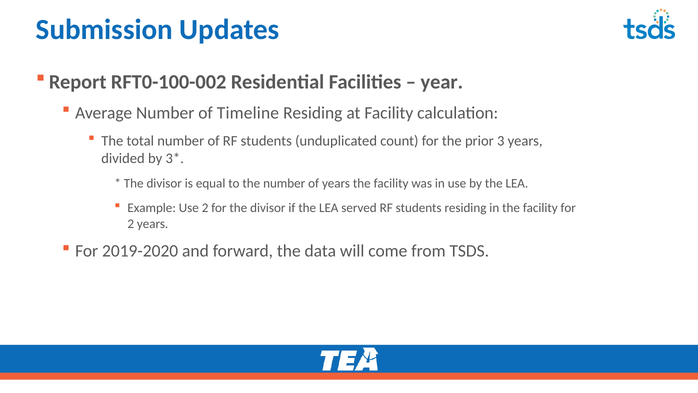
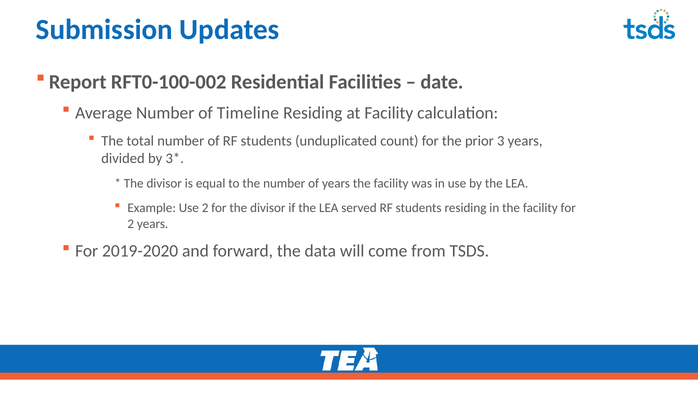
year: year -> date
